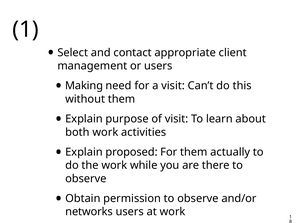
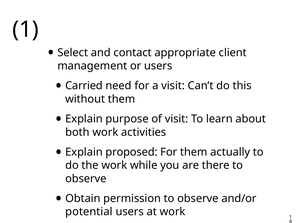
Making: Making -> Carried
networks: networks -> potential
